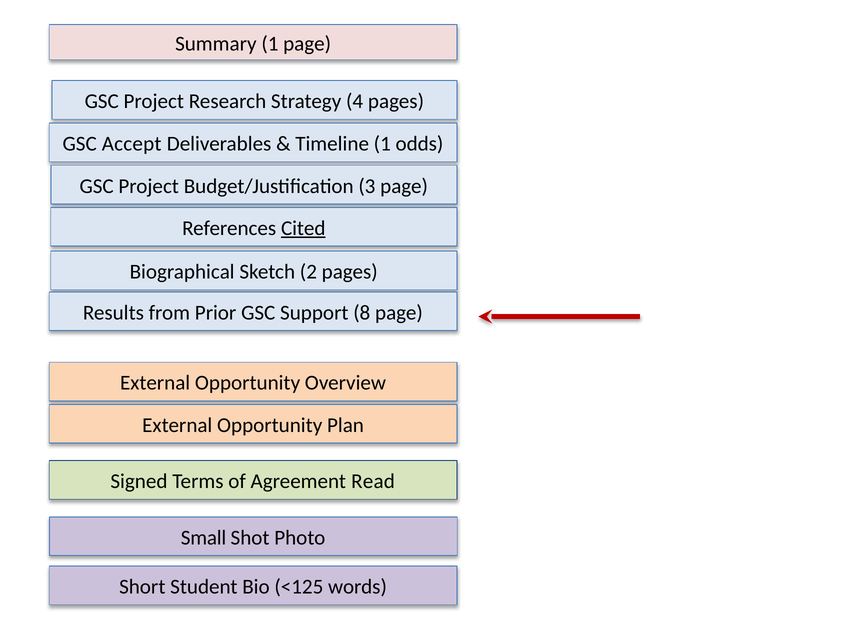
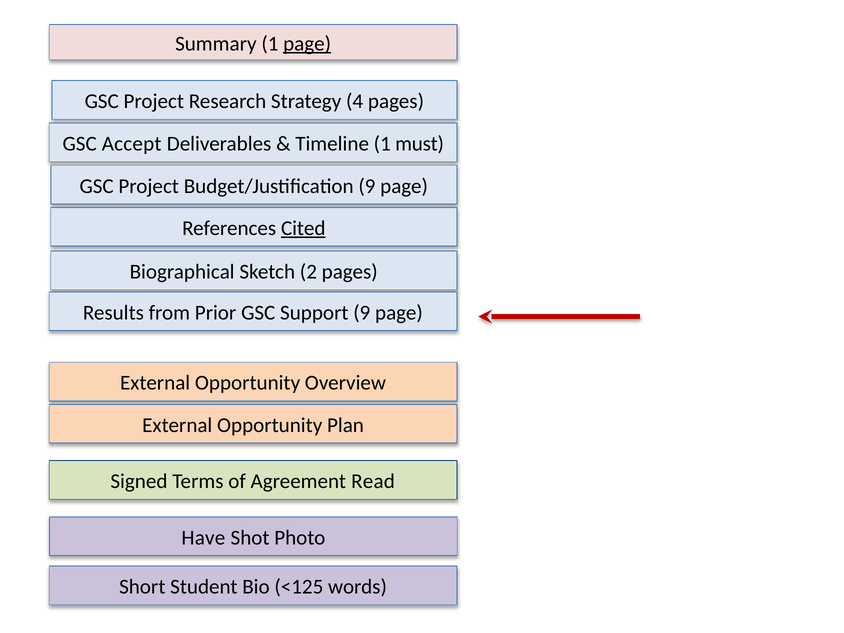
page at (307, 44) underline: none -> present
odds: odds -> must
Budget/Justification 3: 3 -> 9
Support 8: 8 -> 9
Small: Small -> Have
